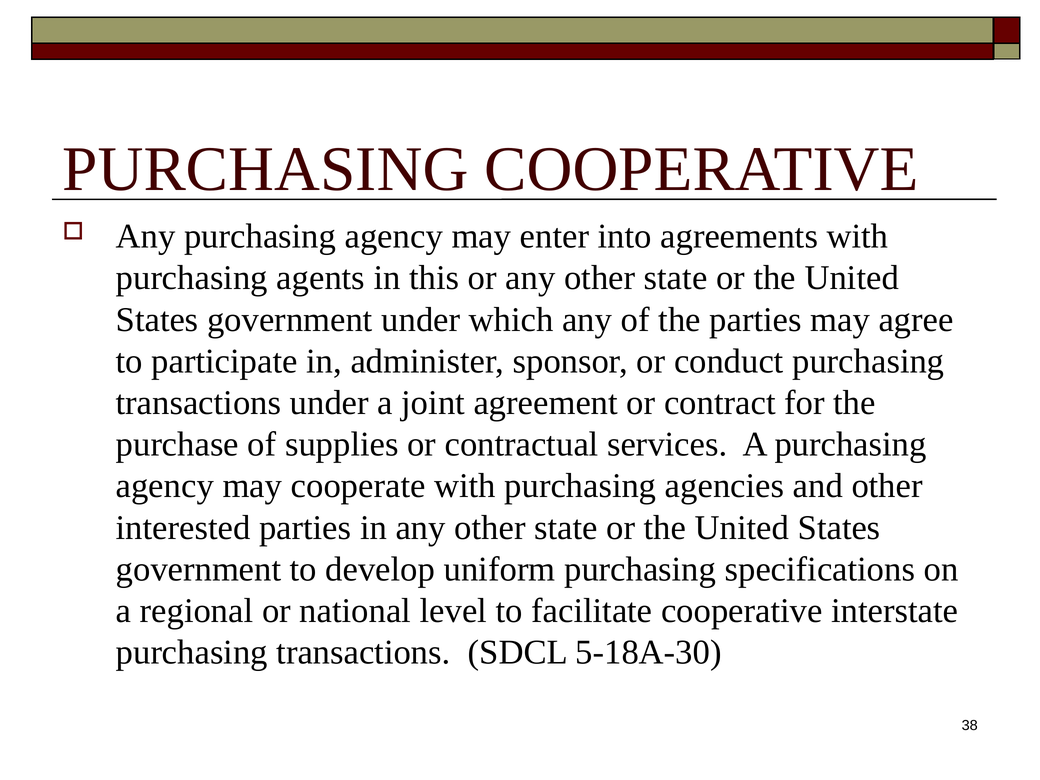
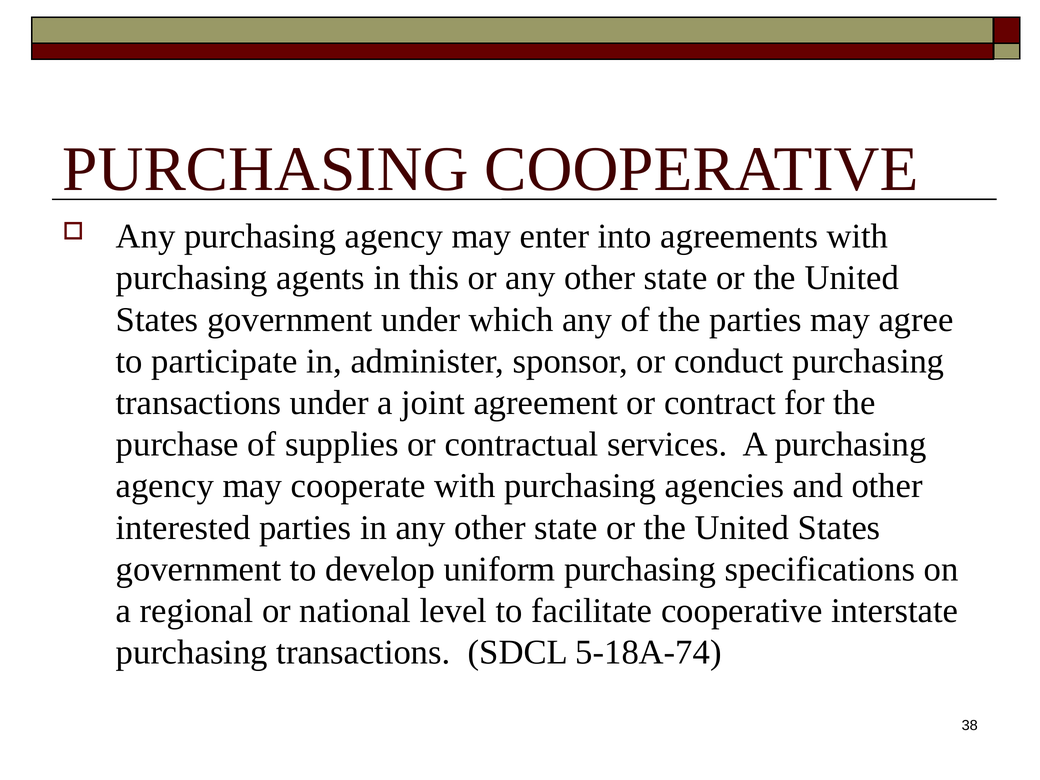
5-18A-30: 5-18A-30 -> 5-18A-74
